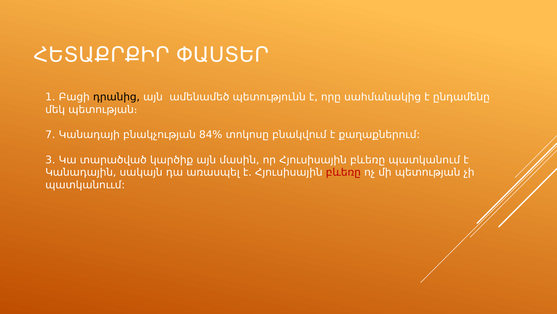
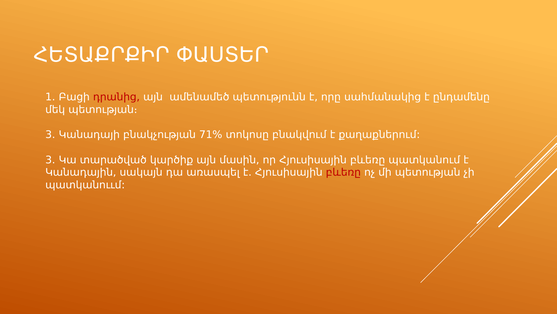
դրանից colour: black -> red
7․ at (50, 135): 7․ -> 3․
84%: 84% -> 71%
